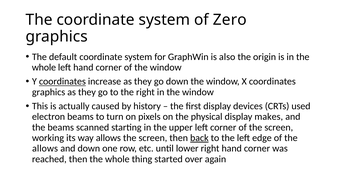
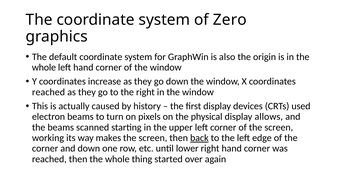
coordinates at (62, 82) underline: present -> none
graphics at (49, 92): graphics -> reached
makes: makes -> allows
way allows: allows -> makes
allows at (45, 149): allows -> corner
